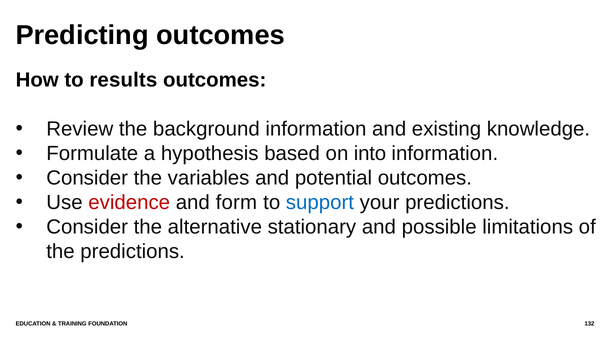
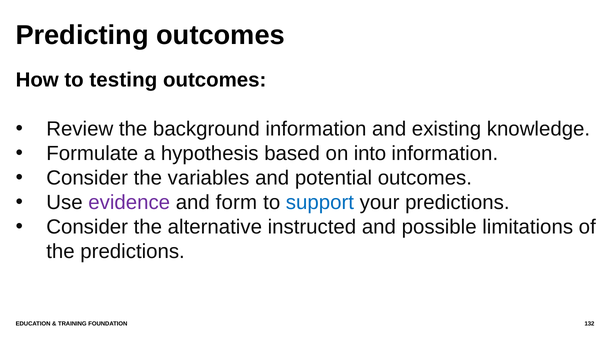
results: results -> testing
evidence colour: red -> purple
stationary: stationary -> instructed
